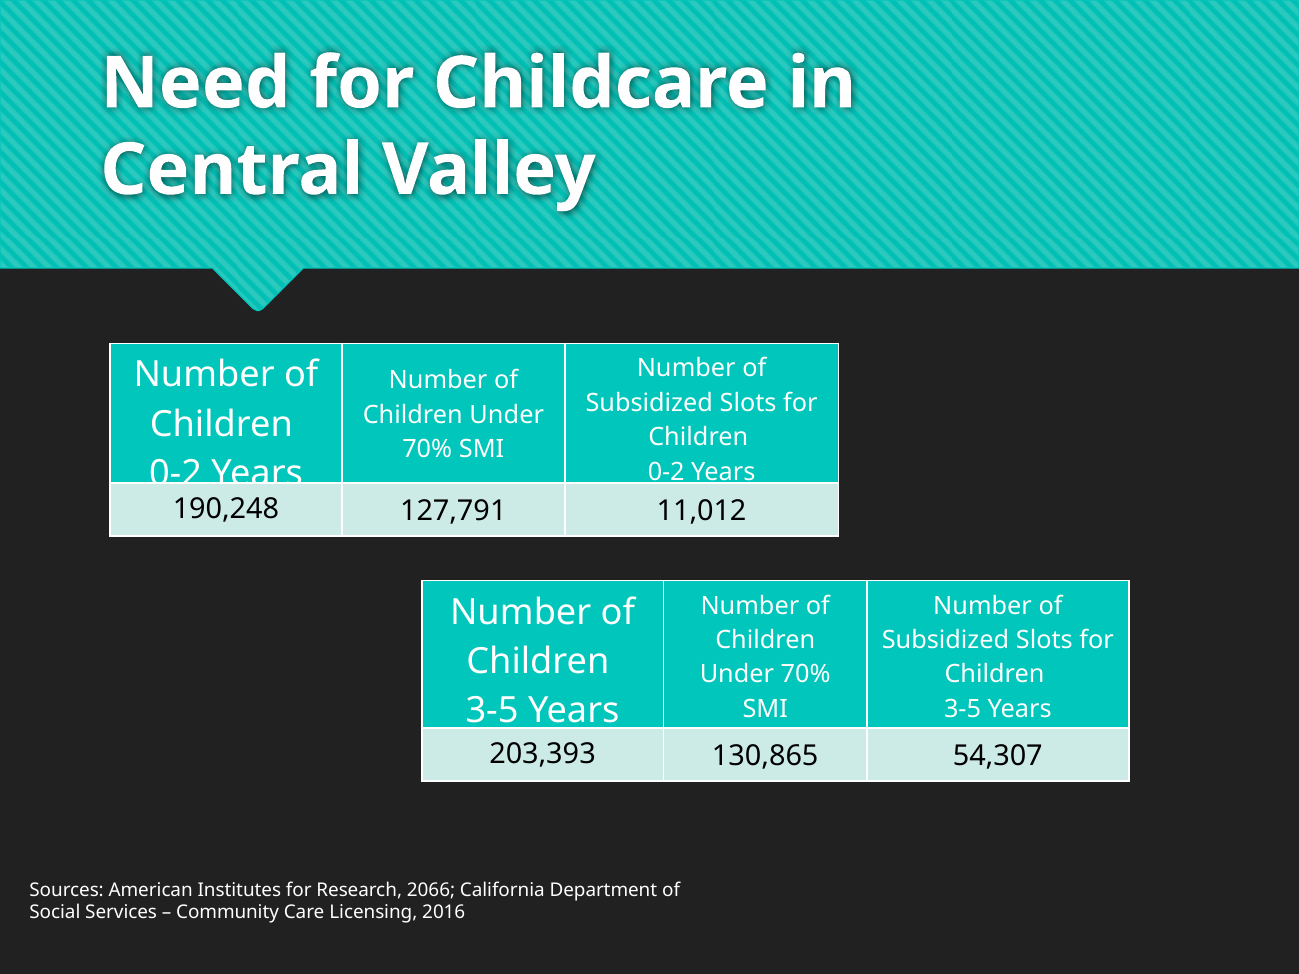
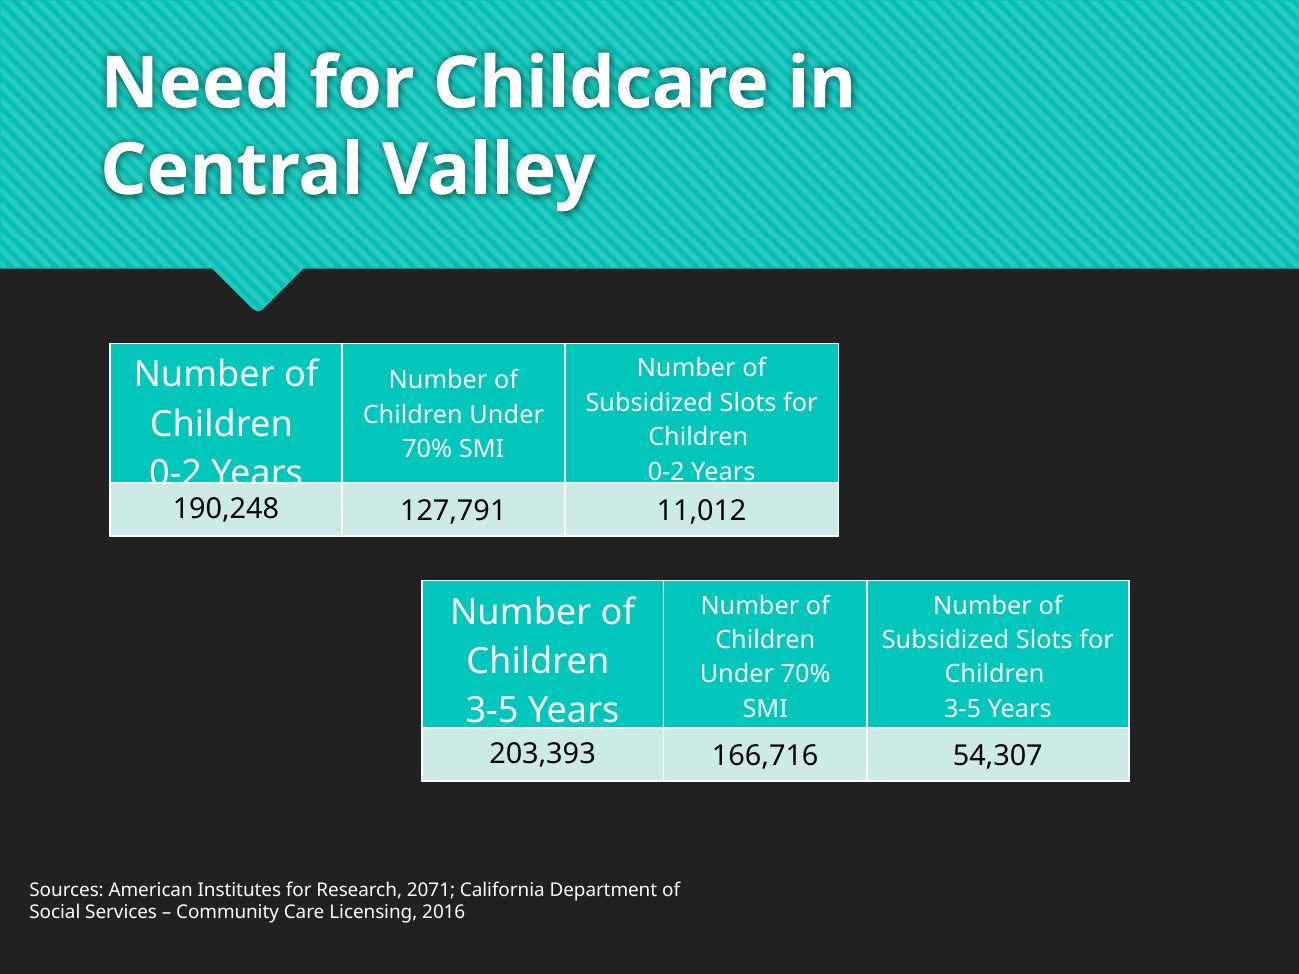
130,865: 130,865 -> 166,716
2066: 2066 -> 2071
